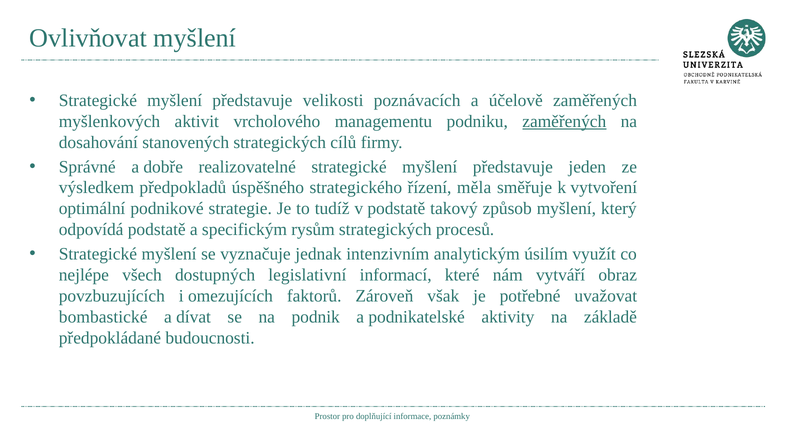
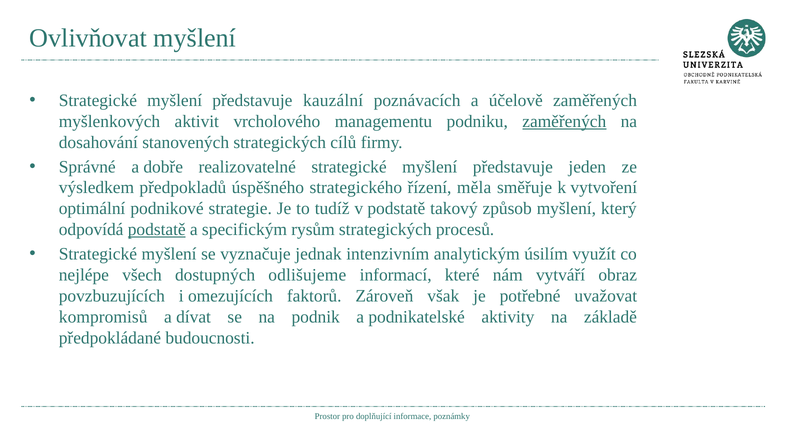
velikosti: velikosti -> kauzální
podstatě at (157, 229) underline: none -> present
legislativní: legislativní -> odlišujeme
bombastické: bombastické -> kompromisů
